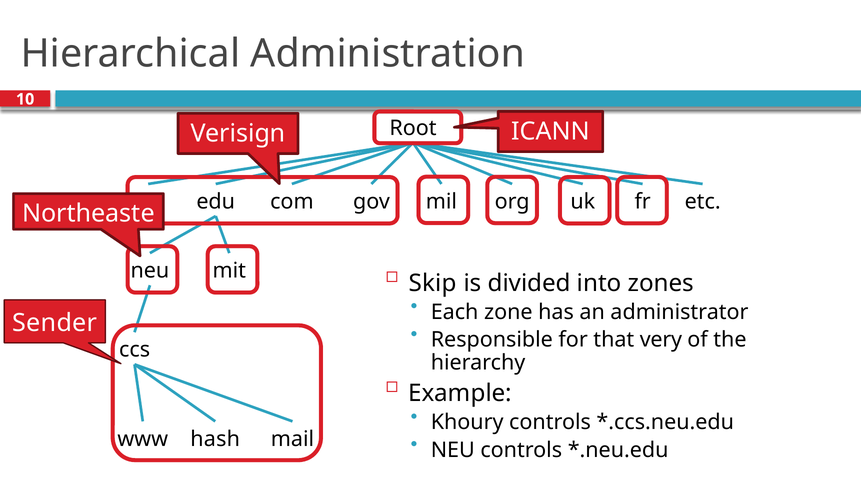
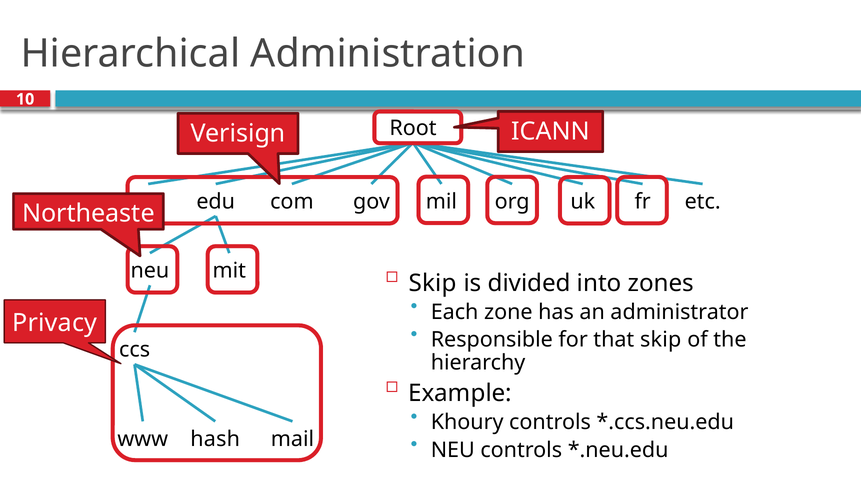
Sender: Sender -> Privacy
that very: very -> skip
